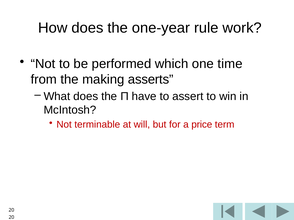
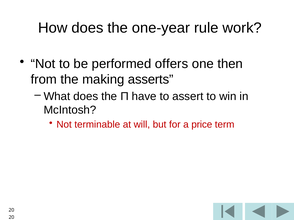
which: which -> offers
time: time -> then
